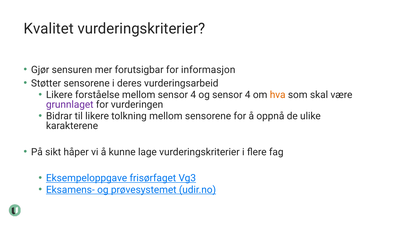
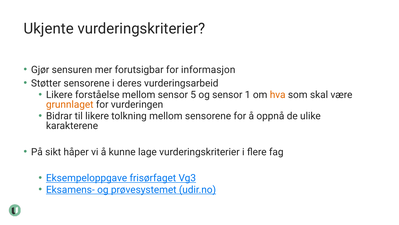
Kvalitet: Kvalitet -> Ukjente
mellom sensor 4: 4 -> 5
og sensor 4: 4 -> 1
grunnlaget colour: purple -> orange
